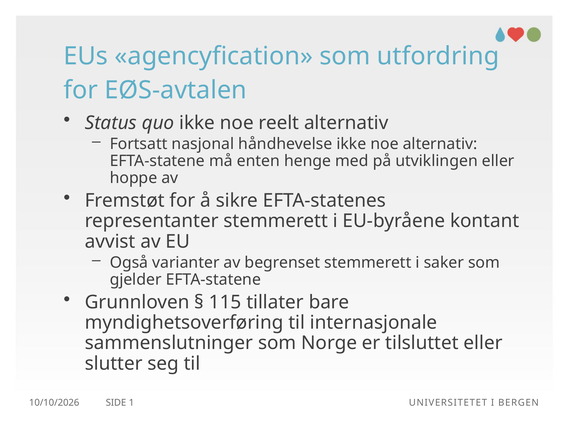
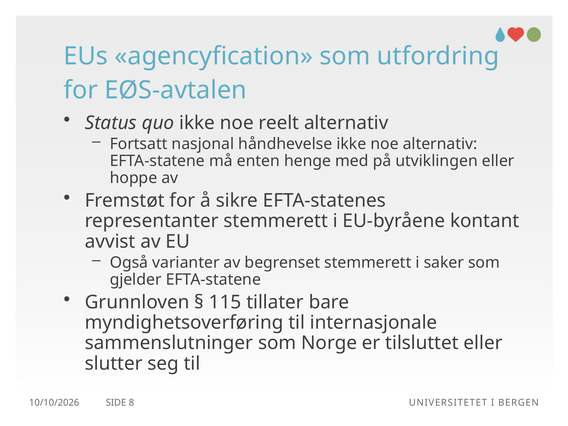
1: 1 -> 8
